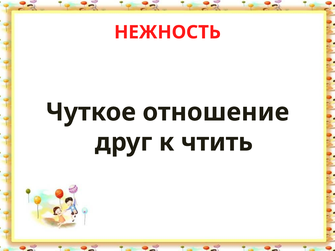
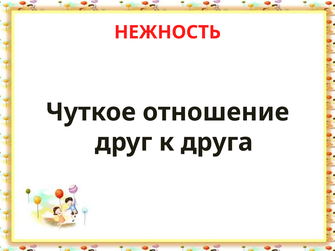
чтить: чтить -> друга
